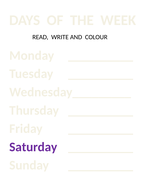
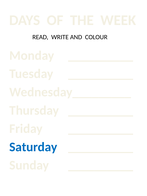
Saturday colour: purple -> blue
